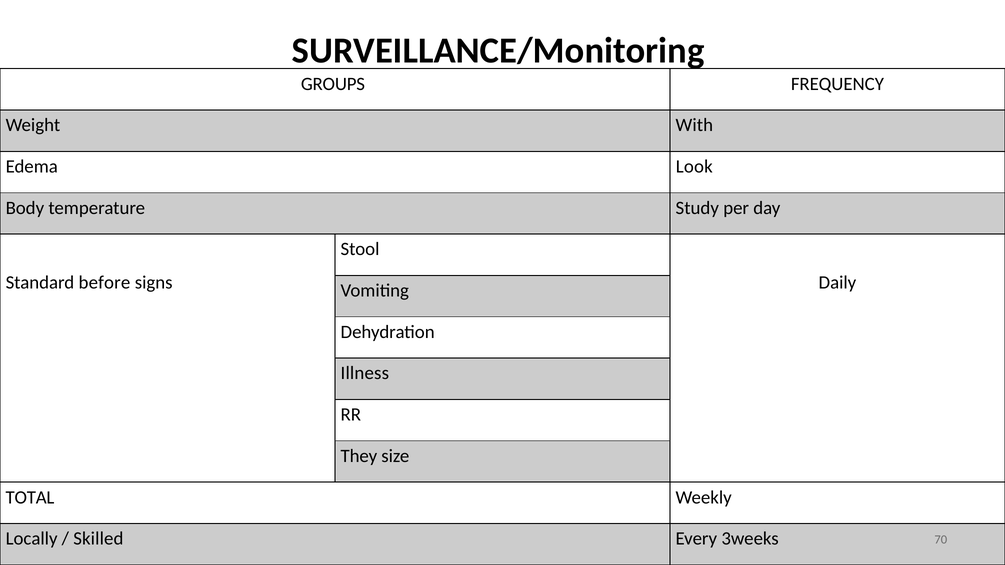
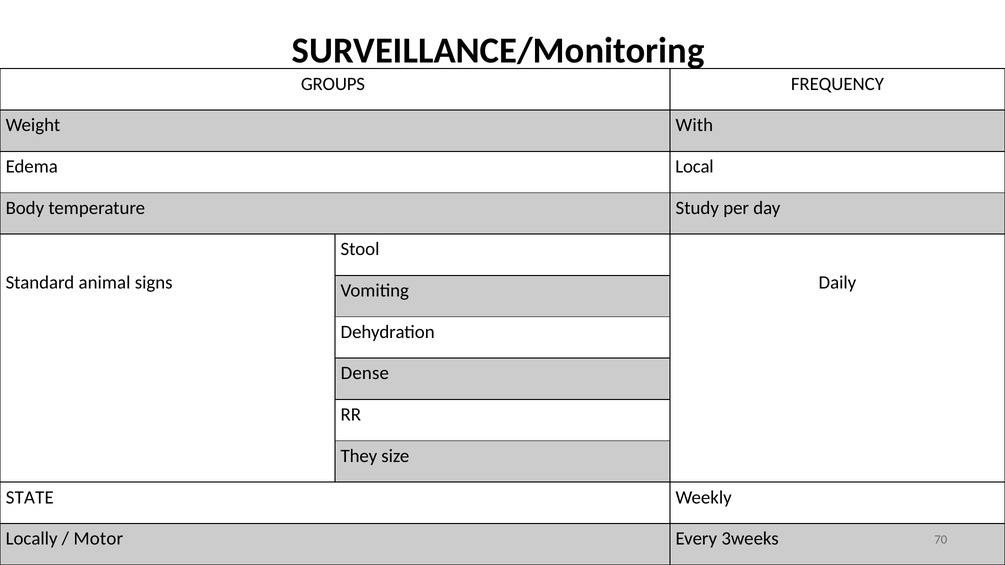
Look: Look -> Local
before: before -> animal
Illness: Illness -> Dense
TOTAL: TOTAL -> STATE
Skilled: Skilled -> Motor
